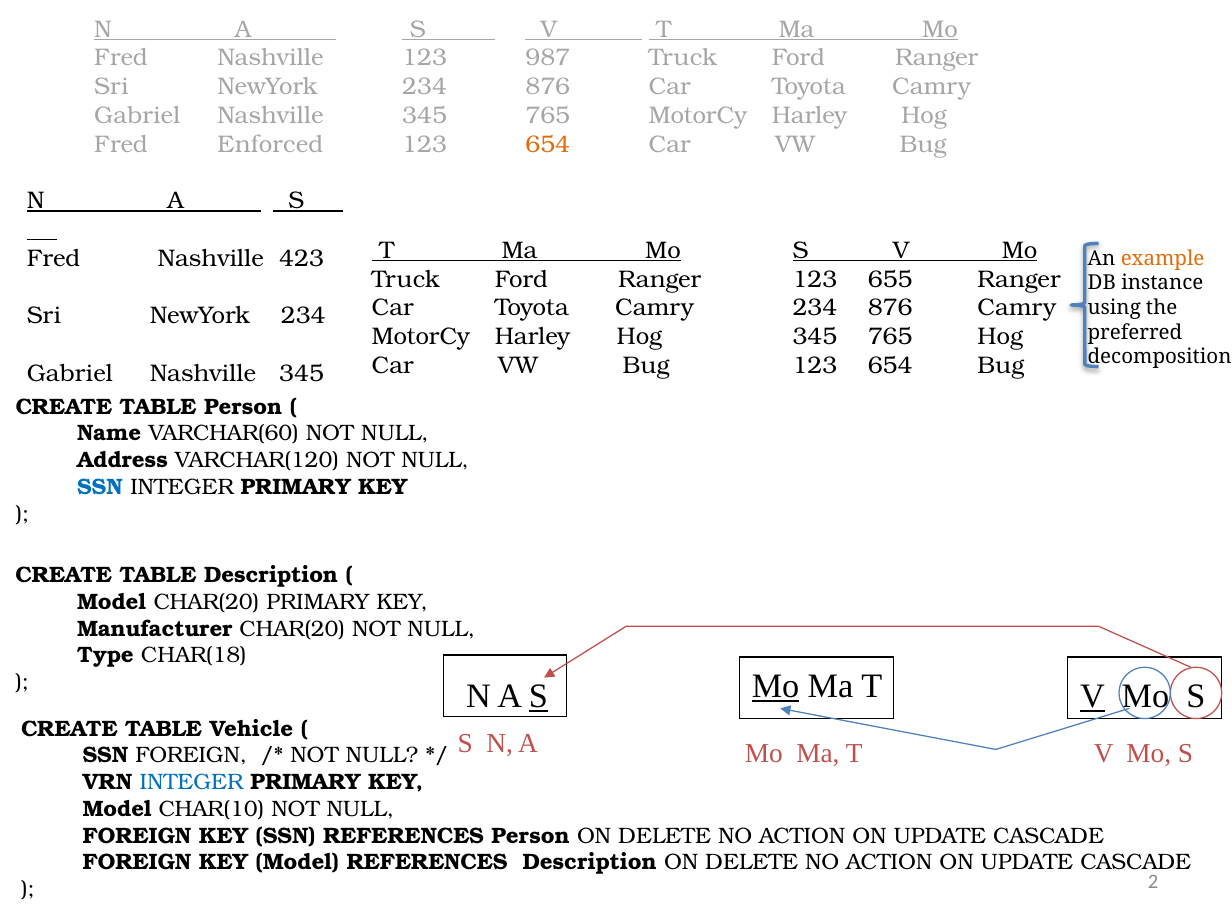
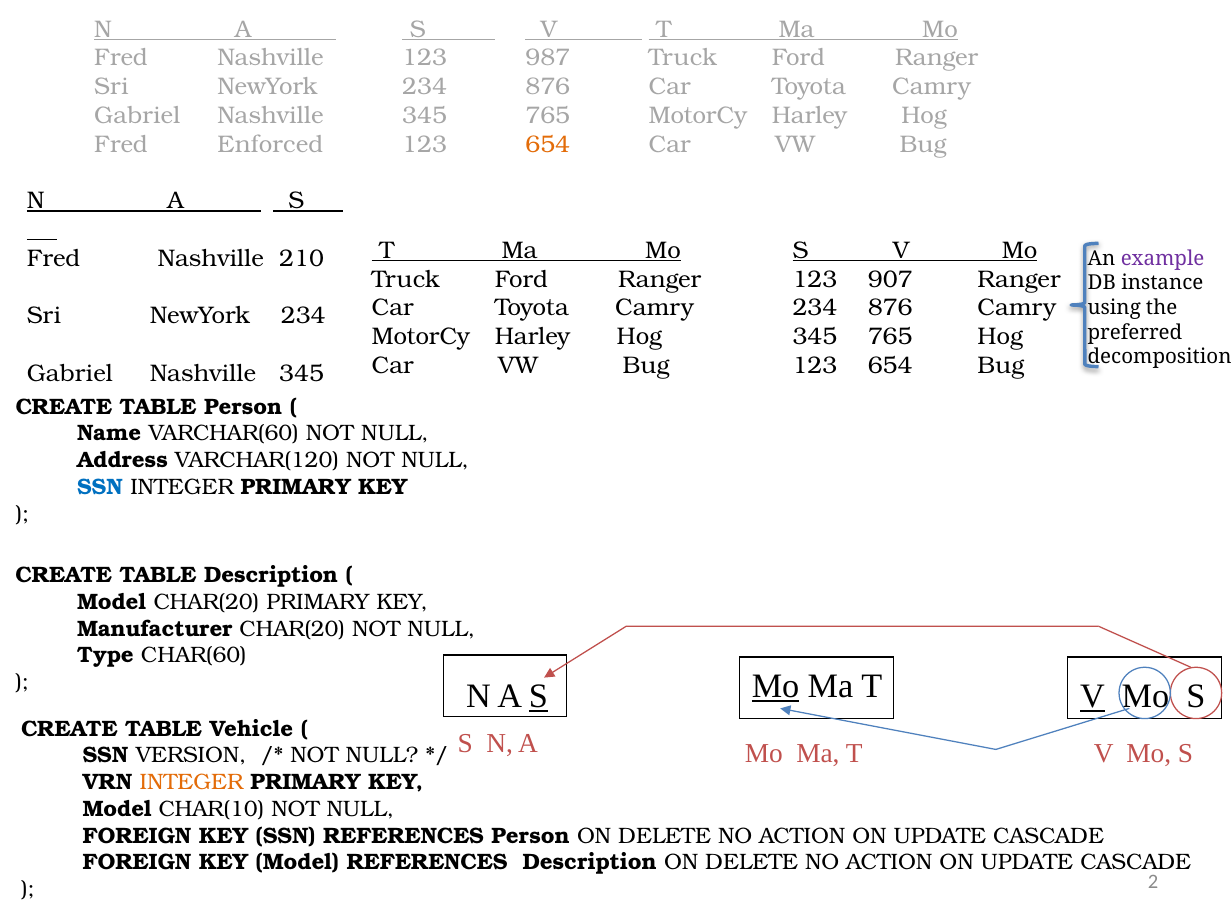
423: 423 -> 210
example colour: orange -> purple
655: 655 -> 907
CHAR(18: CHAR(18 -> CHAR(60
SSN FOREIGN: FOREIGN -> VERSION
INTEGER at (191, 782) colour: blue -> orange
